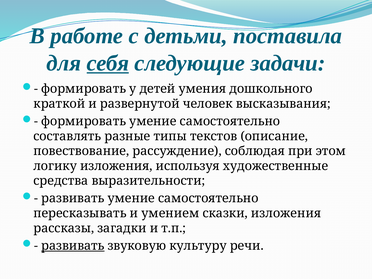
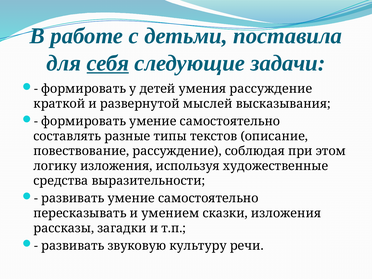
умения дошкольного: дошкольного -> рассуждение
человек: человек -> мыслей
развивать at (73, 246) underline: present -> none
